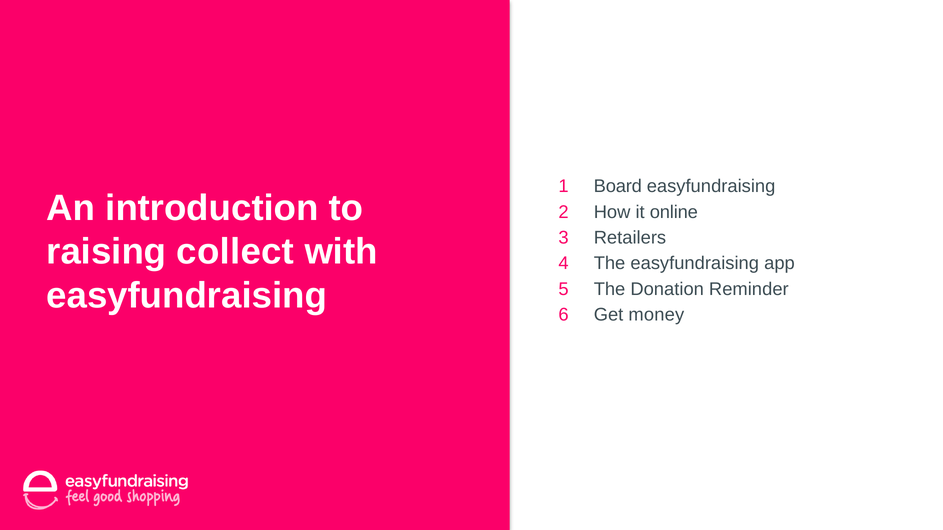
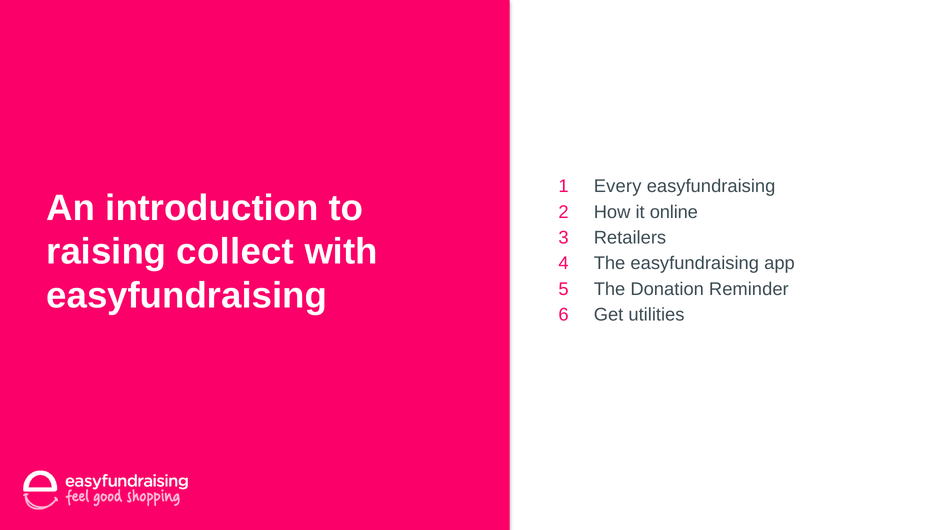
Board: Board -> Every
money: money -> utilities
